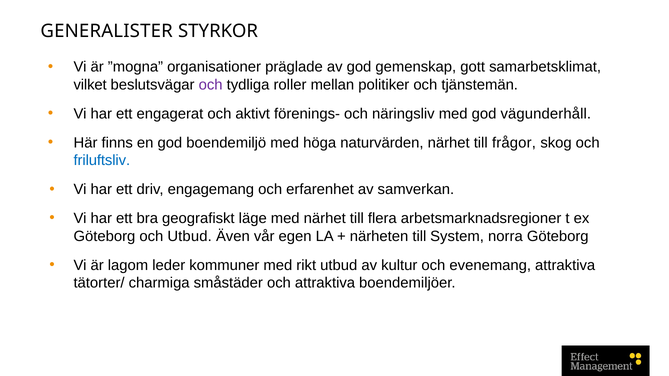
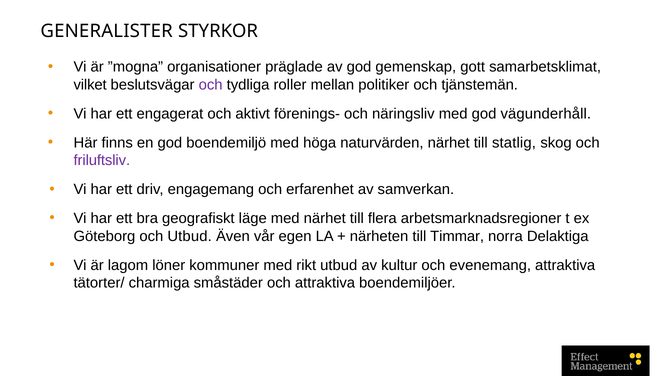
frågor: frågor -> statlig
friluftsliv colour: blue -> purple
System: System -> Timmar
norra Göteborg: Göteborg -> Delaktiga
leder: leder -> löner
